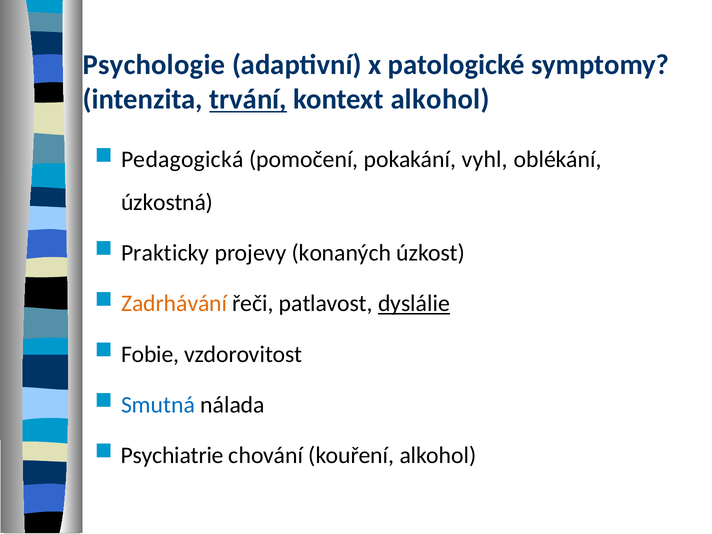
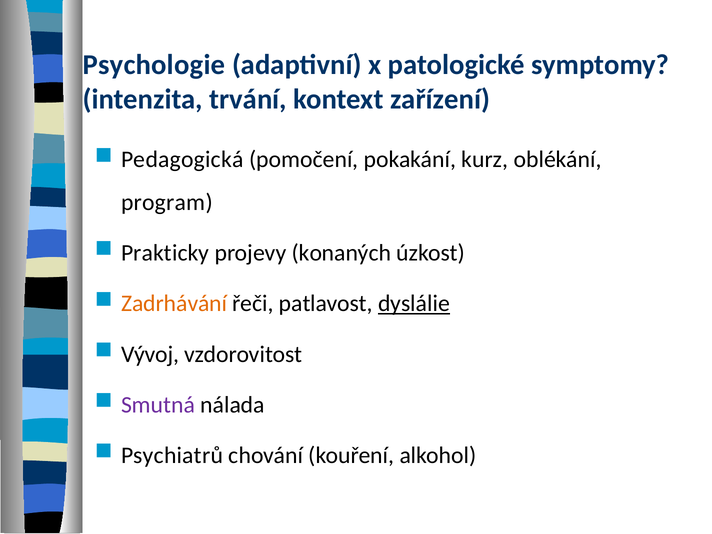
trvání underline: present -> none
kontext alkohol: alkohol -> zařízení
vyhl: vyhl -> kurz
úzkostná: úzkostná -> program
Fobie: Fobie -> Vývoj
Smutná colour: blue -> purple
Psychiatrie: Psychiatrie -> Psychiatrů
